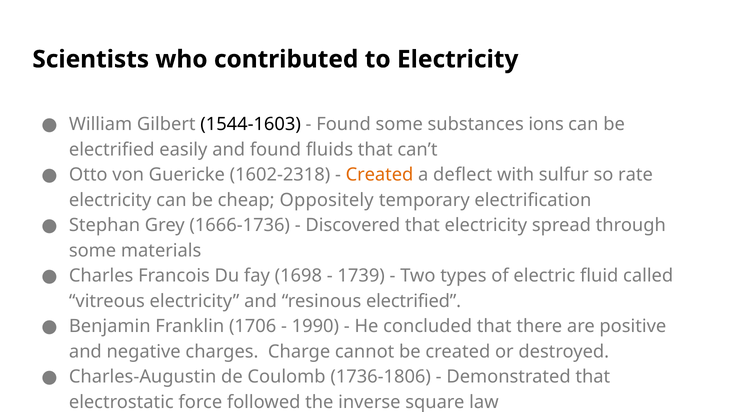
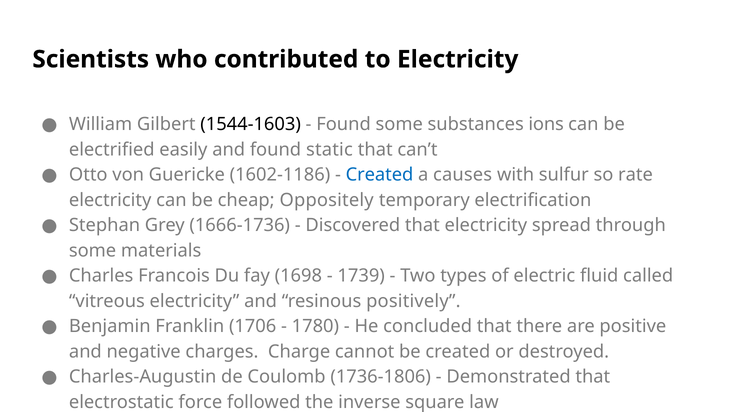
fluids: fluids -> static
1602-2318: 1602-2318 -> 1602-1186
Created at (379, 175) colour: orange -> blue
deflect: deflect -> causes
resinous electrified: electrified -> positively
1990: 1990 -> 1780
